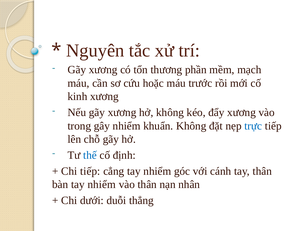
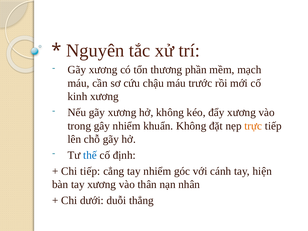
hoặc: hoặc -> chậu
trực colour: blue -> orange
tay thân: thân -> hiện
bàn tay nhiểm: nhiểm -> xương
